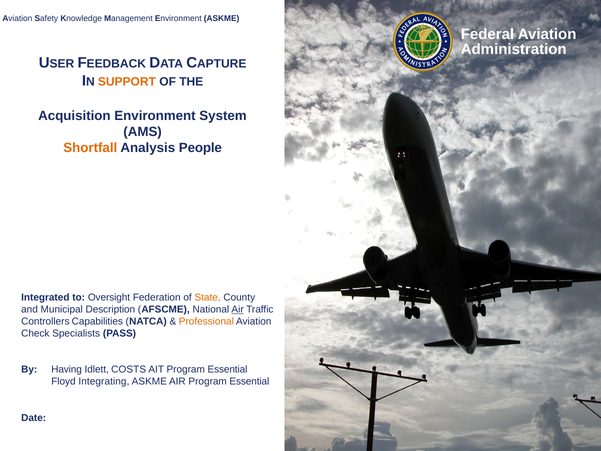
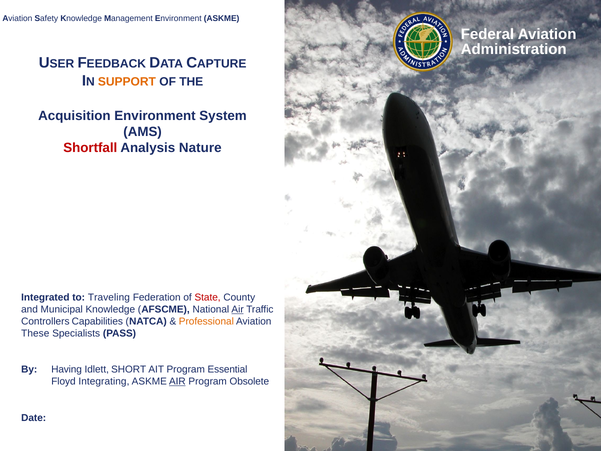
Shortfall colour: orange -> red
People: People -> Nature
Oversight: Oversight -> Traveling
State colour: orange -> red
Municipal Description: Description -> Knowledge
Check: Check -> These
COSTS: COSTS -> SHORT
AIR at (177, 381) underline: none -> present
Essential at (249, 381): Essential -> Obsolete
